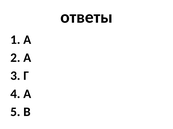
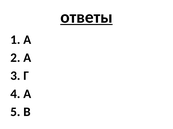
ответы underline: none -> present
